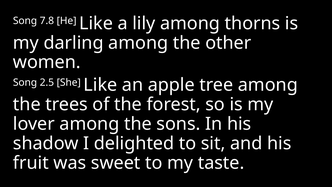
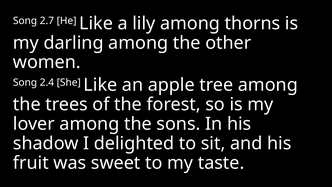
7.8: 7.8 -> 2.7
2.5: 2.5 -> 2.4
